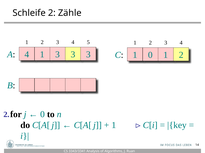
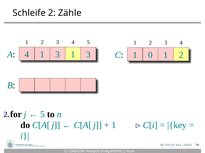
1 3 3: 3 -> 1
0 at (42, 115): 0 -> 5
